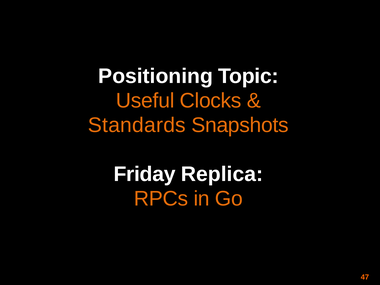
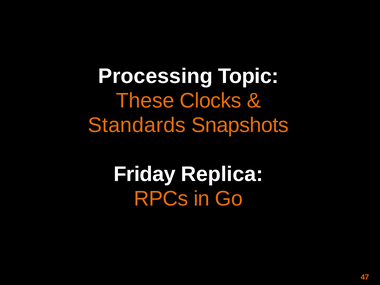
Positioning: Positioning -> Processing
Useful: Useful -> These
